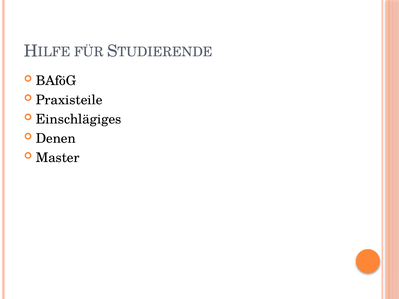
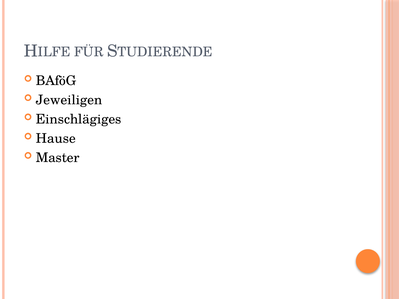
Praxisteile: Praxisteile -> Jeweiligen
Denen: Denen -> Hause
